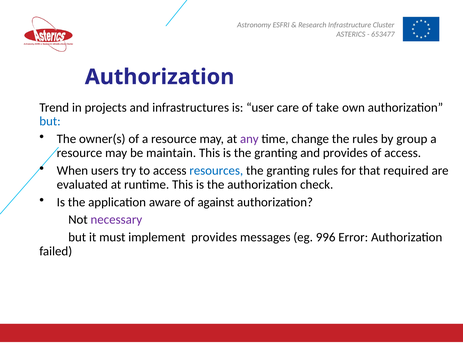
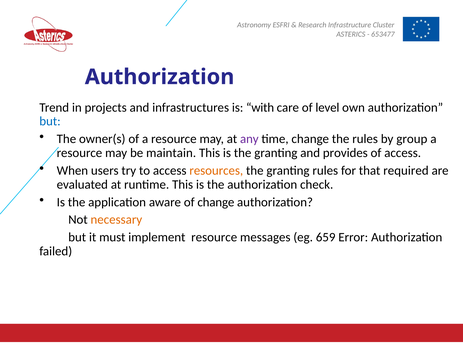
user: user -> with
take: take -> level
resources colour: blue -> orange
of against: against -> change
necessary colour: purple -> orange
implement provides: provides -> resource
996: 996 -> 659
